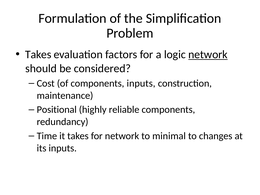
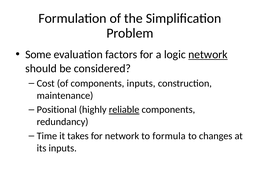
Takes at (38, 55): Takes -> Some
reliable underline: none -> present
minimal: minimal -> formula
